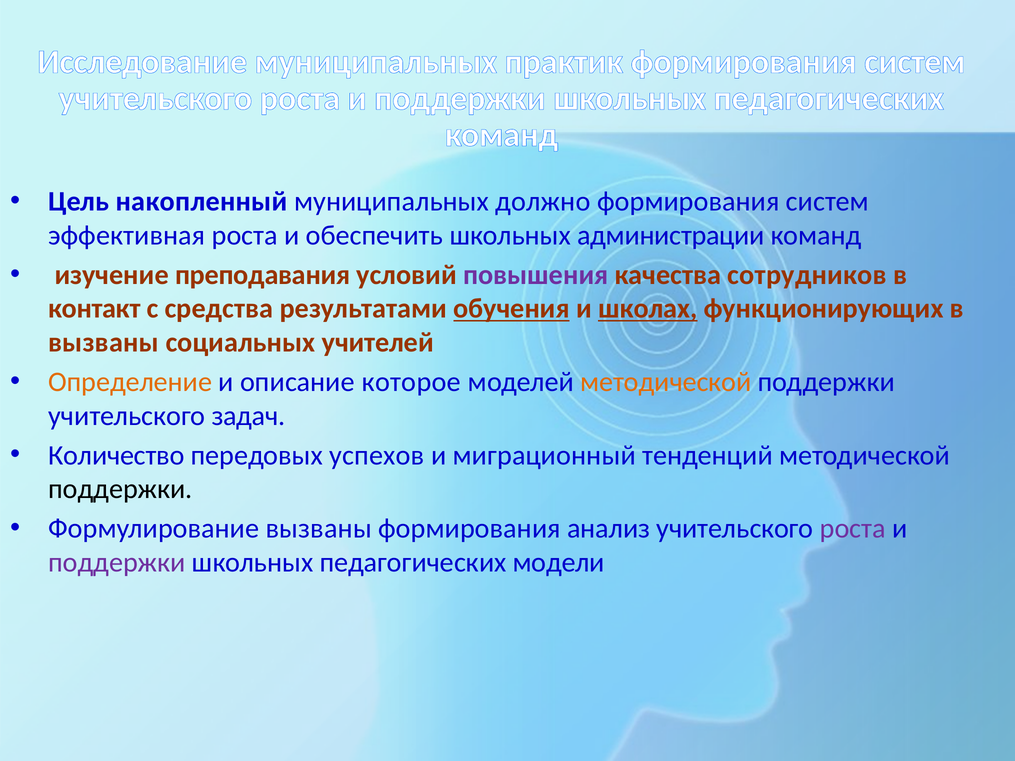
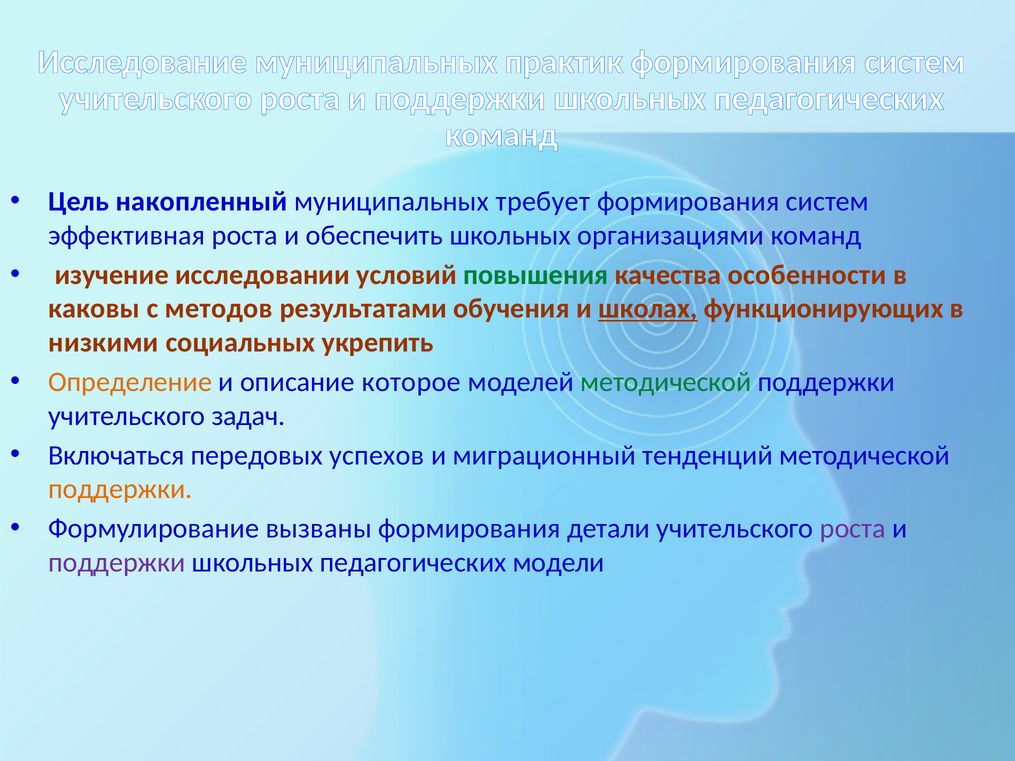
должно: должно -> требует
администрации: администрации -> организациями
преподавания: преподавания -> исследовании
повышения colour: purple -> green
сотрудников: сотрудников -> особенности
контакт: контакт -> каковы
средства: средства -> методов
обучения underline: present -> none
вызваны at (104, 343): вызваны -> низкими
учителей: учителей -> укрепить
методической at (666, 382) colour: orange -> green
Количество: Количество -> Включаться
поддержки at (120, 489) colour: black -> orange
анализ: анализ -> детали
